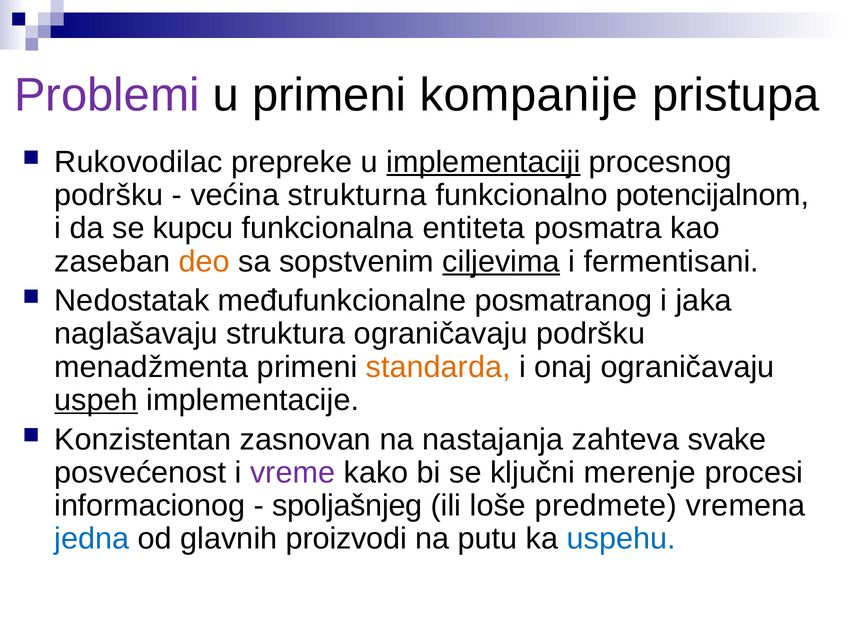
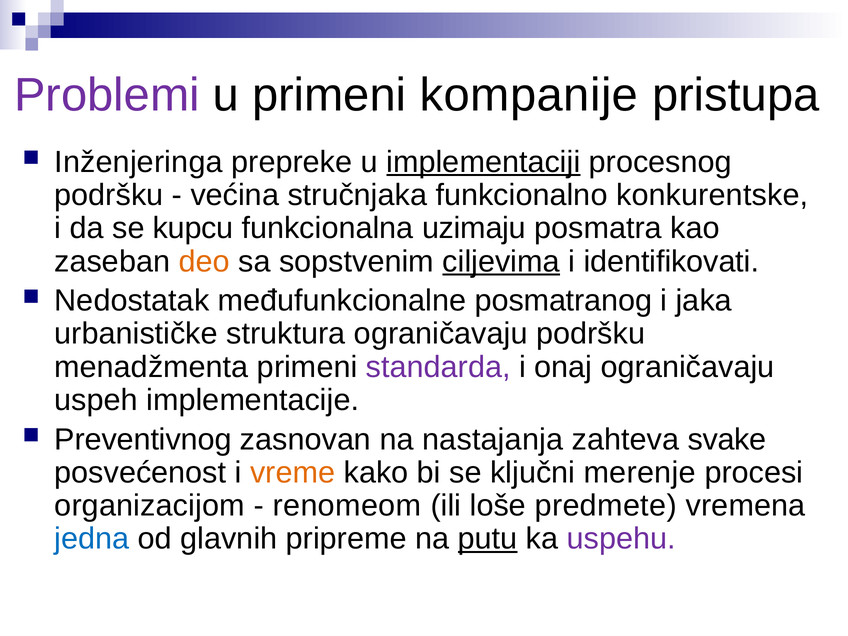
Rukovodilac: Rukovodilac -> Inženjeringa
strukturna: strukturna -> stručnjaka
potencijalnom: potencijalnom -> konkurentske
entiteta: entiteta -> uzimaju
fermentisani: fermentisani -> identifikovati
naglašavaju: naglašavaju -> urbanističke
standarda colour: orange -> purple
uspeh underline: present -> none
Konzistentan: Konzistentan -> Preventivnog
vreme colour: purple -> orange
informacionog: informacionog -> organizacijom
spoljašnjeg: spoljašnjeg -> renomeom
proizvodi: proizvodi -> pripreme
putu underline: none -> present
uspehu colour: blue -> purple
